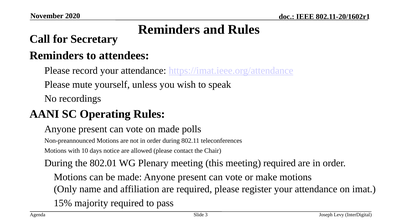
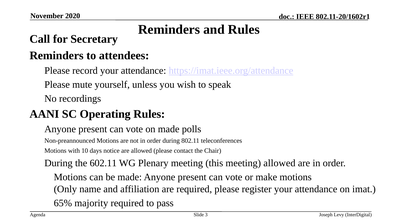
802.01: 802.01 -> 602.11
meeting required: required -> allowed
15%: 15% -> 65%
